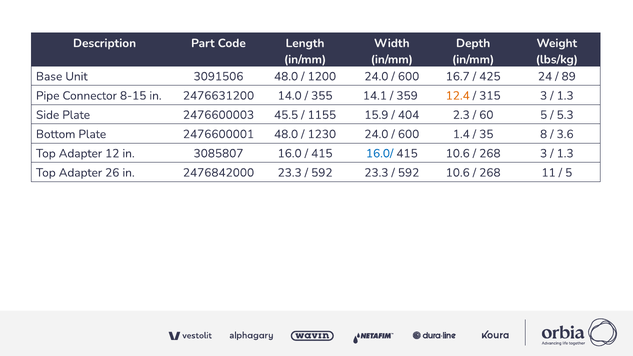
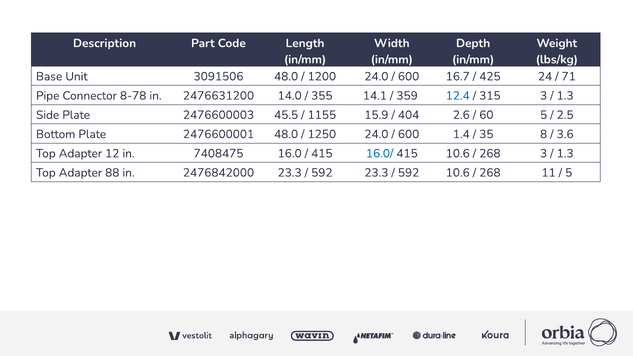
89: 89 -> 71
8-15: 8-15 -> 8-78
12.4 colour: orange -> blue
2.3: 2.3 -> 2.6
5.3: 5.3 -> 2.5
1230: 1230 -> 1250
3085807: 3085807 -> 7408475
26: 26 -> 88
